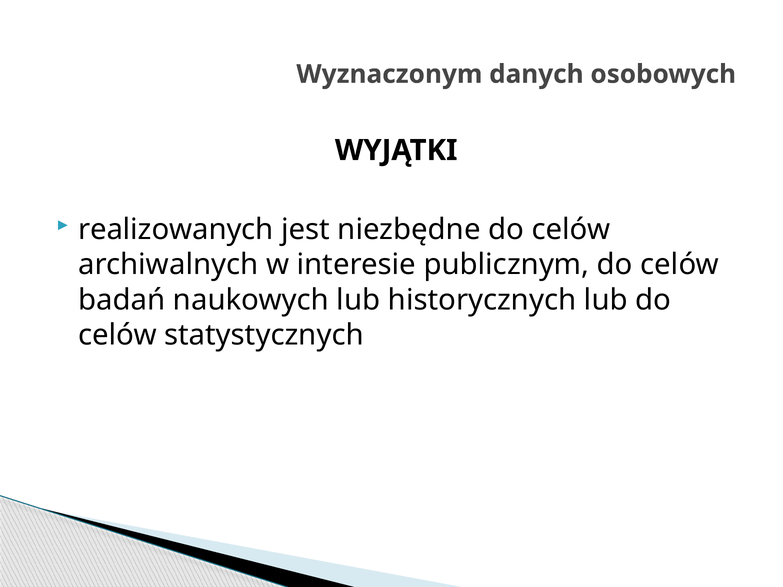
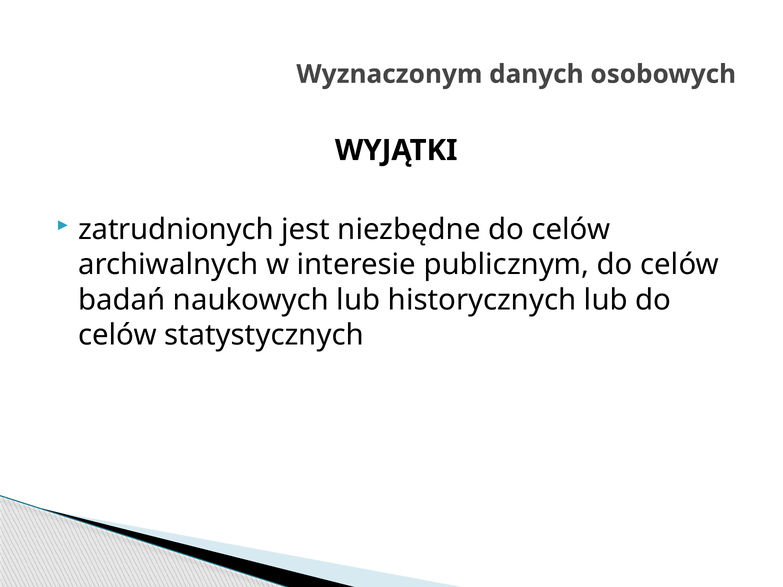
realizowanych: realizowanych -> zatrudnionych
